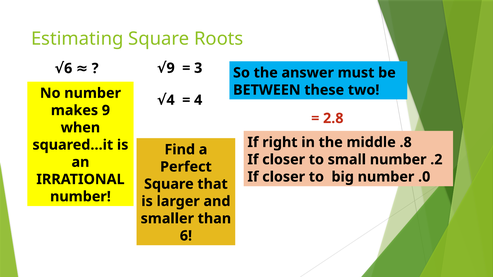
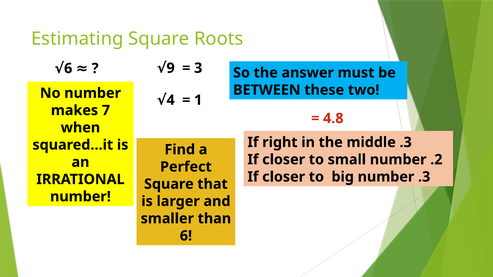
4 at (198, 100): 4 -> 1
makes 9: 9 -> 7
2.8: 2.8 -> 4.8
middle .8: .8 -> .3
number .0: .0 -> .3
